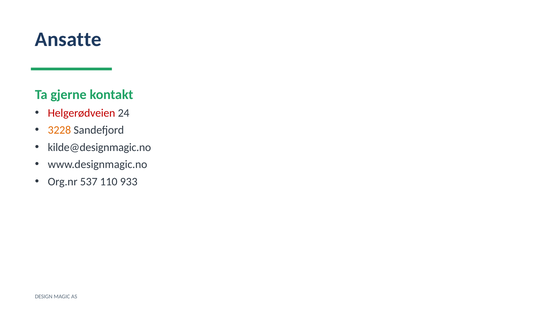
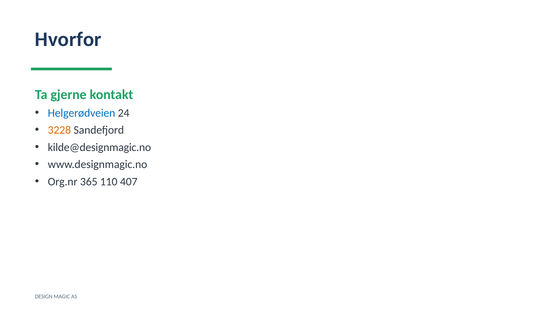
Ansatte: Ansatte -> Hvorfor
Helgerødveien colour: red -> blue
537: 537 -> 365
933: 933 -> 407
